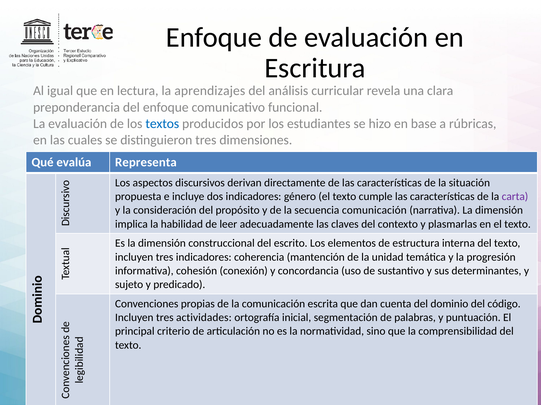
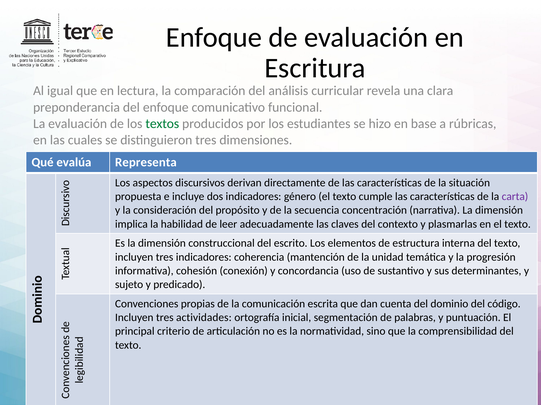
aprendizajes: aprendizajes -> comparación
textos colour: blue -> green
secuencia comunicación: comunicación -> concentración
